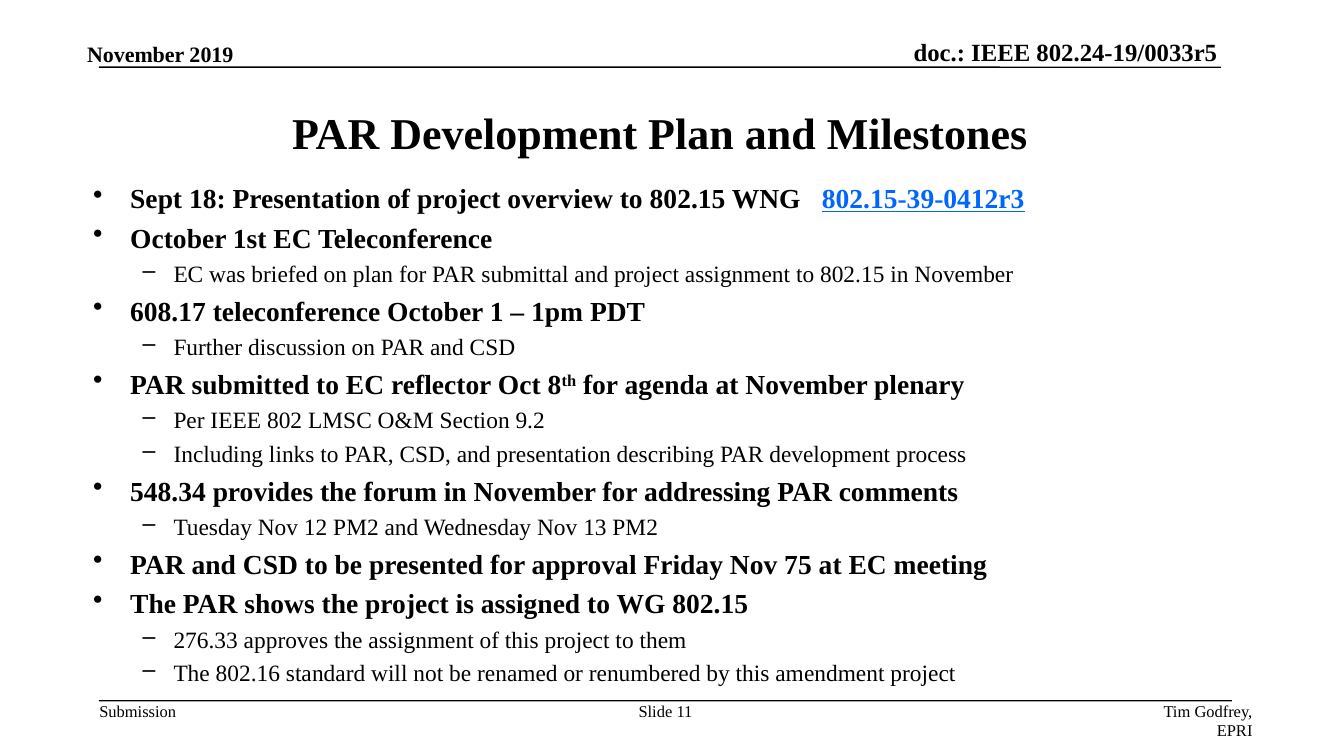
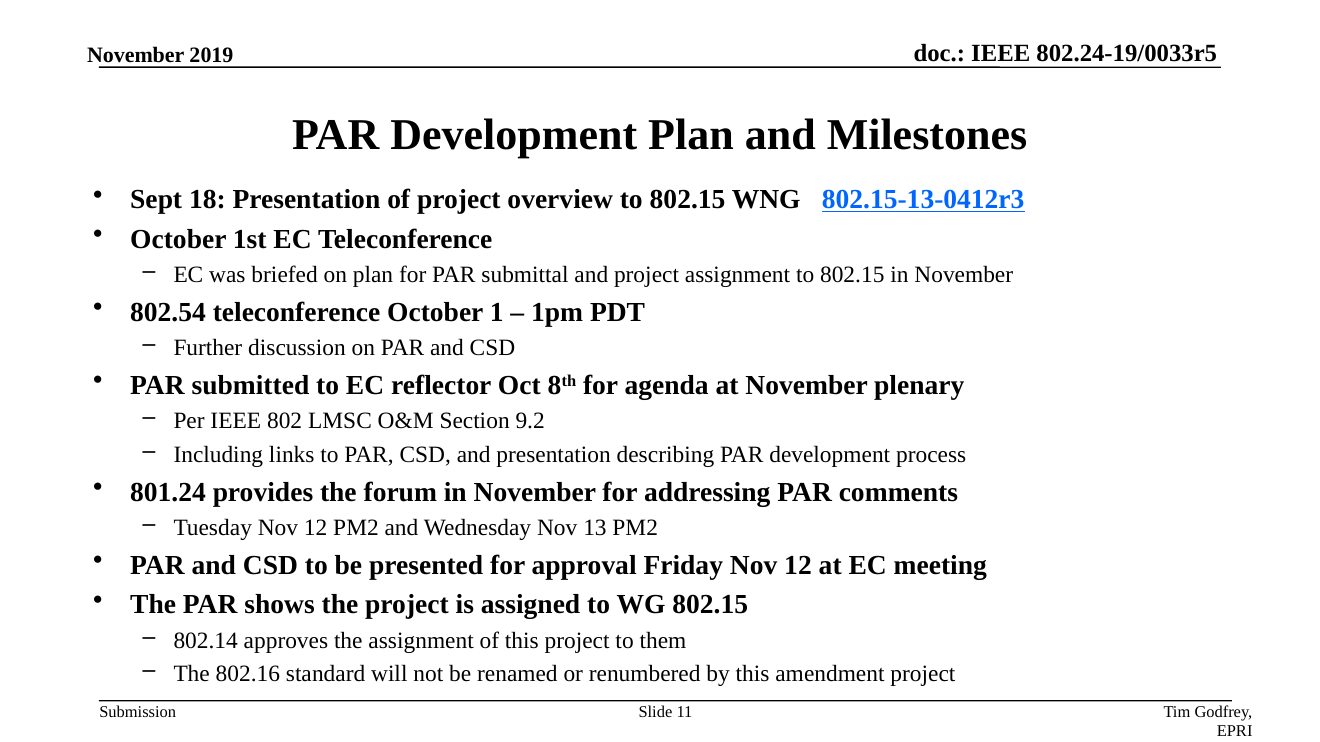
802.15-39-0412r3: 802.15-39-0412r3 -> 802.15-13-0412r3
608.17: 608.17 -> 802.54
548.34: 548.34 -> 801.24
Friday Nov 75: 75 -> 12
276.33: 276.33 -> 802.14
